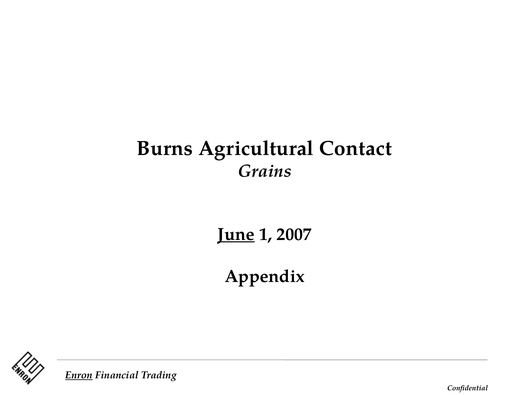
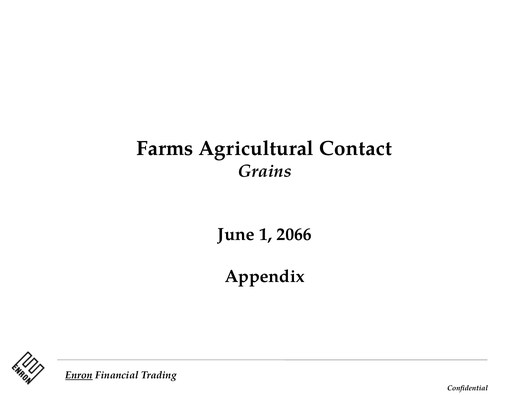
Burns: Burns -> Farms
June underline: present -> none
2007: 2007 -> 2066
